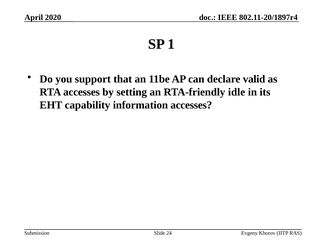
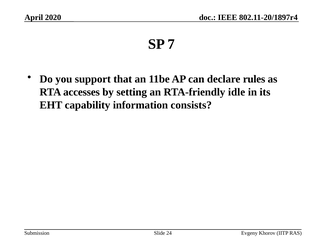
1: 1 -> 7
valid: valid -> rules
information accesses: accesses -> consists
